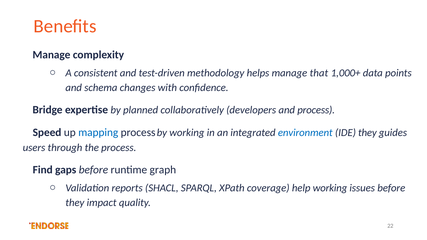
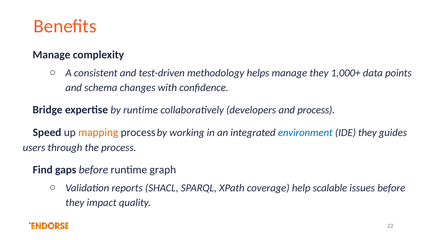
manage that: that -> they
by planned: planned -> runtime
mapping colour: blue -> orange
help working: working -> scalable
